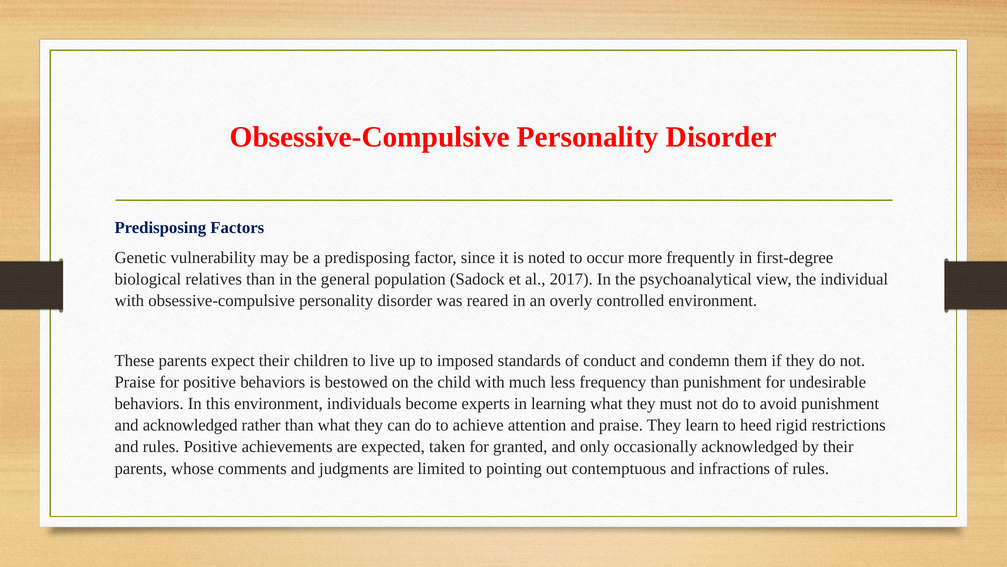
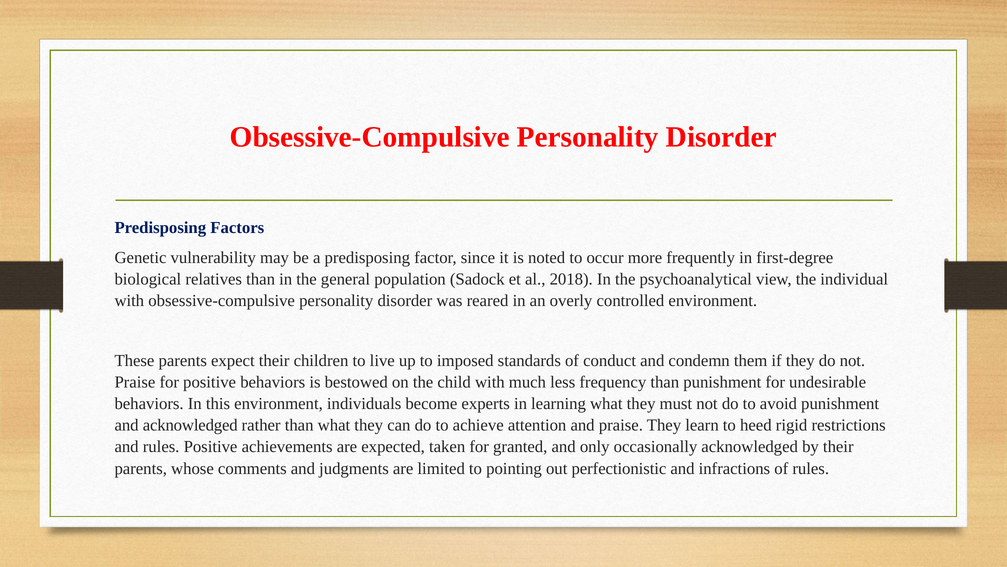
2017: 2017 -> 2018
contemptuous: contemptuous -> perfectionistic
